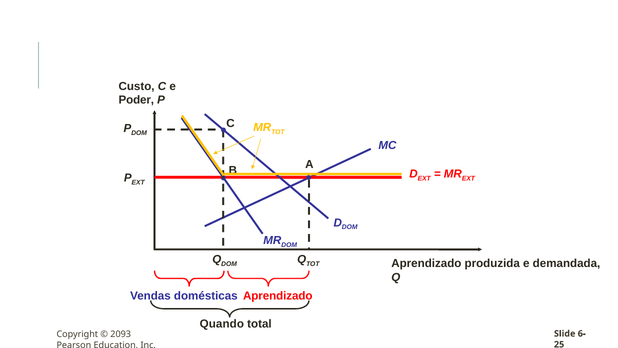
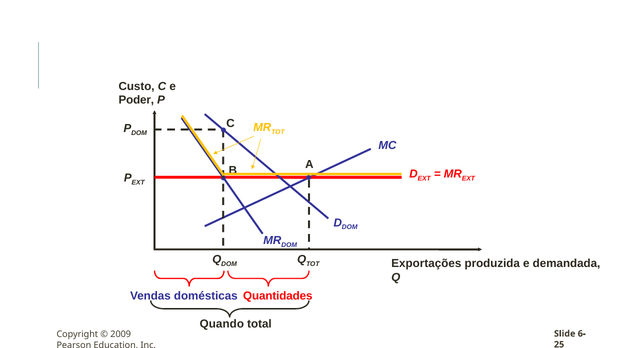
Aprendizado at (426, 263): Aprendizado -> Exportações
Aprendizado at (278, 296): Aprendizado -> Quantidades
2093: 2093 -> 2009
